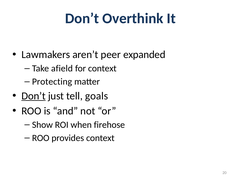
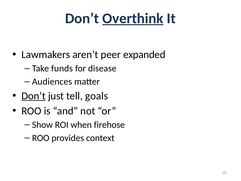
Overthink underline: none -> present
afield: afield -> funds
for context: context -> disease
Protecting: Protecting -> Audiences
